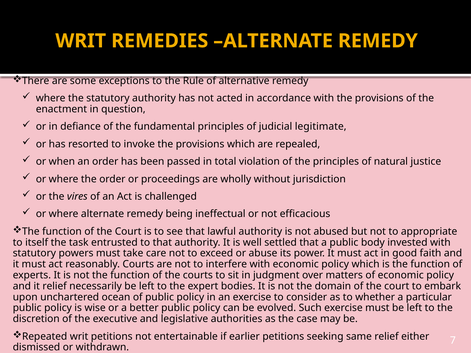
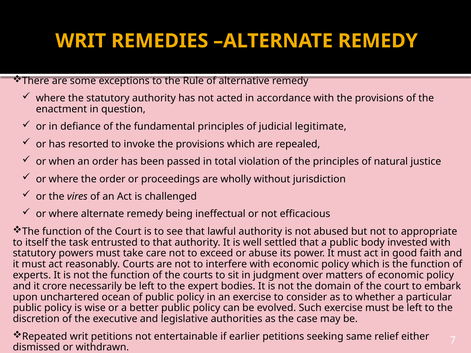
it relief: relief -> crore
